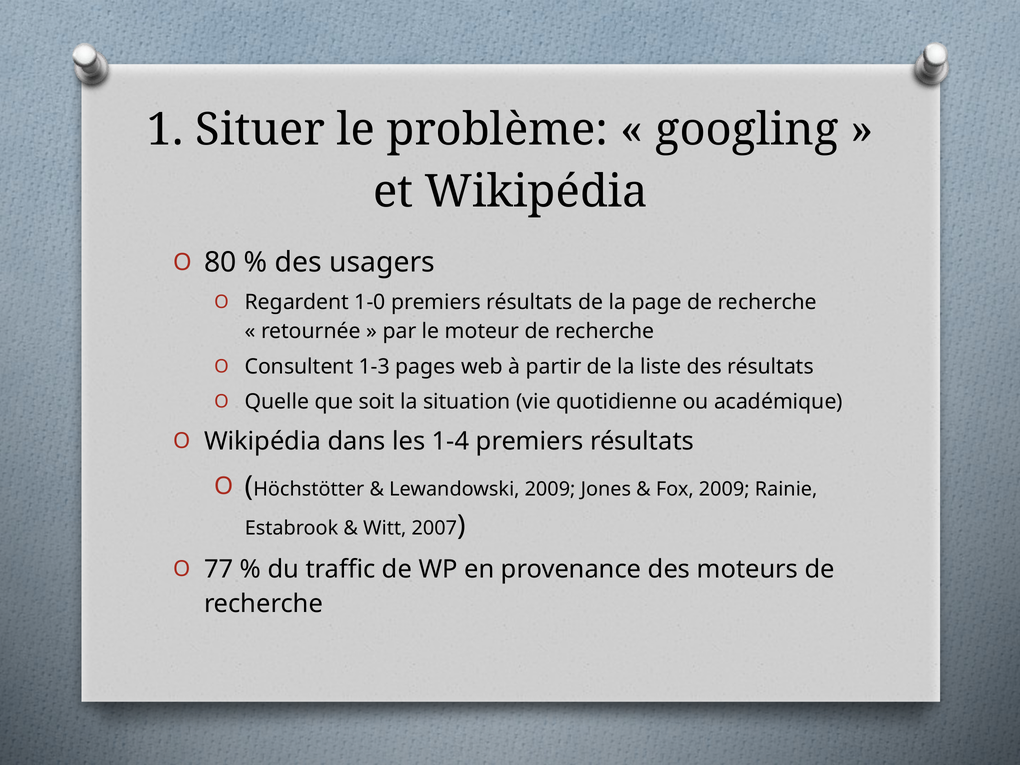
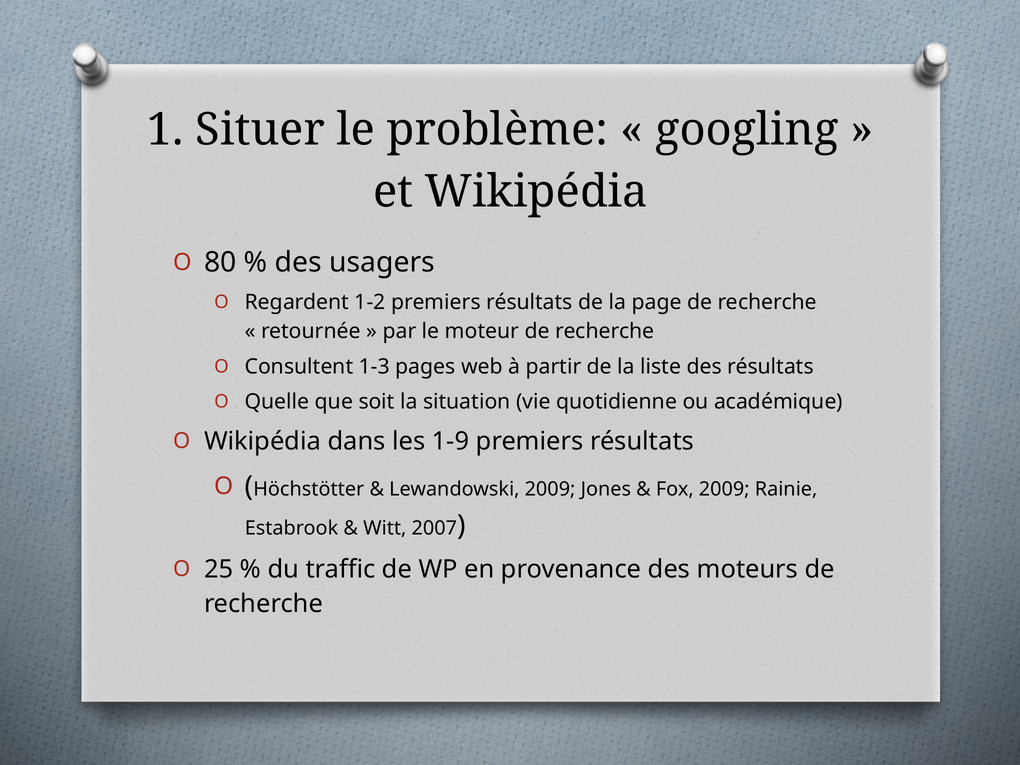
1-0: 1-0 -> 1-2
1-4: 1-4 -> 1-9
77: 77 -> 25
